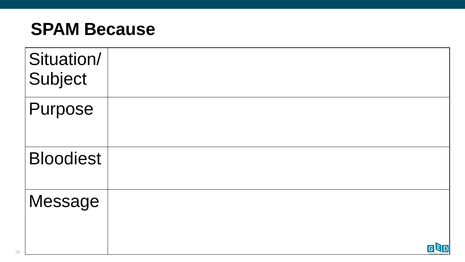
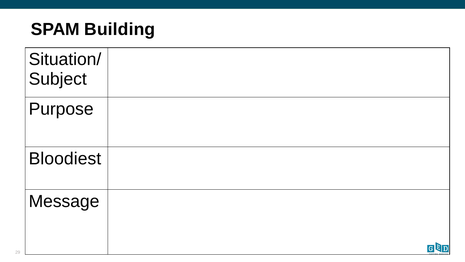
Because: Because -> Building
